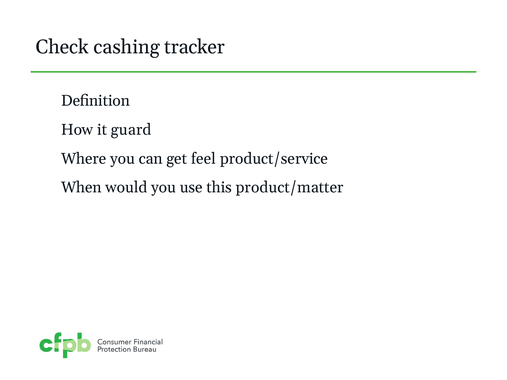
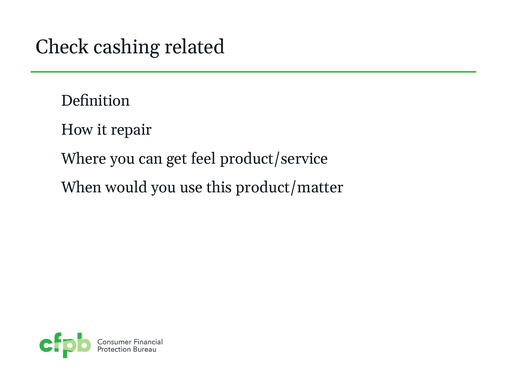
tracker: tracker -> related
guard: guard -> repair
